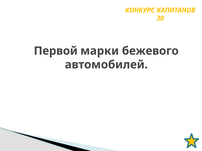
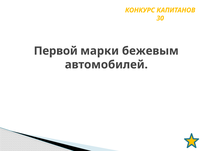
бежевого: бежевого -> бежевым
